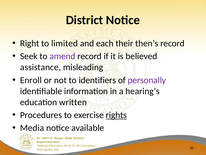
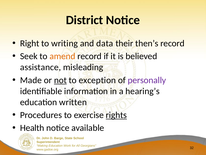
limited: limited -> writing
each: each -> data
amend colour: purple -> orange
Enroll: Enroll -> Made
not underline: none -> present
identifiers: identifiers -> exception
Media: Media -> Health
